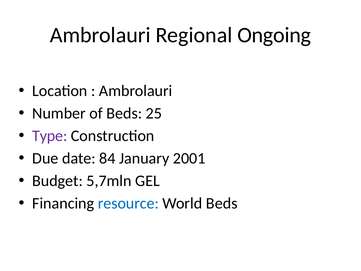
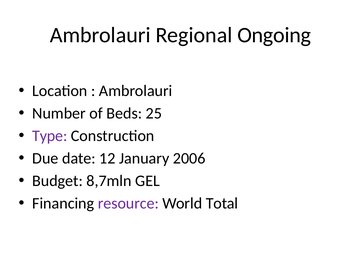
84: 84 -> 12
2001: 2001 -> 2006
5,7mln: 5,7mln -> 8,7mln
resource colour: blue -> purple
World Beds: Beds -> Total
